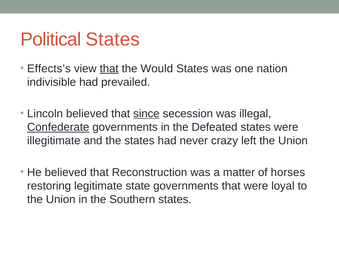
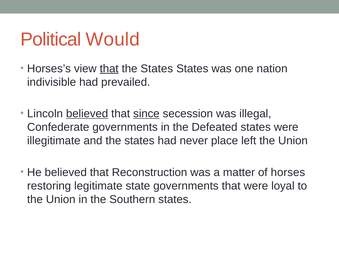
Political States: States -> Would
Effects’s: Effects’s -> Horses’s
Would at (157, 69): Would -> States
believed at (87, 114) underline: none -> present
Confederate underline: present -> none
crazy: crazy -> place
